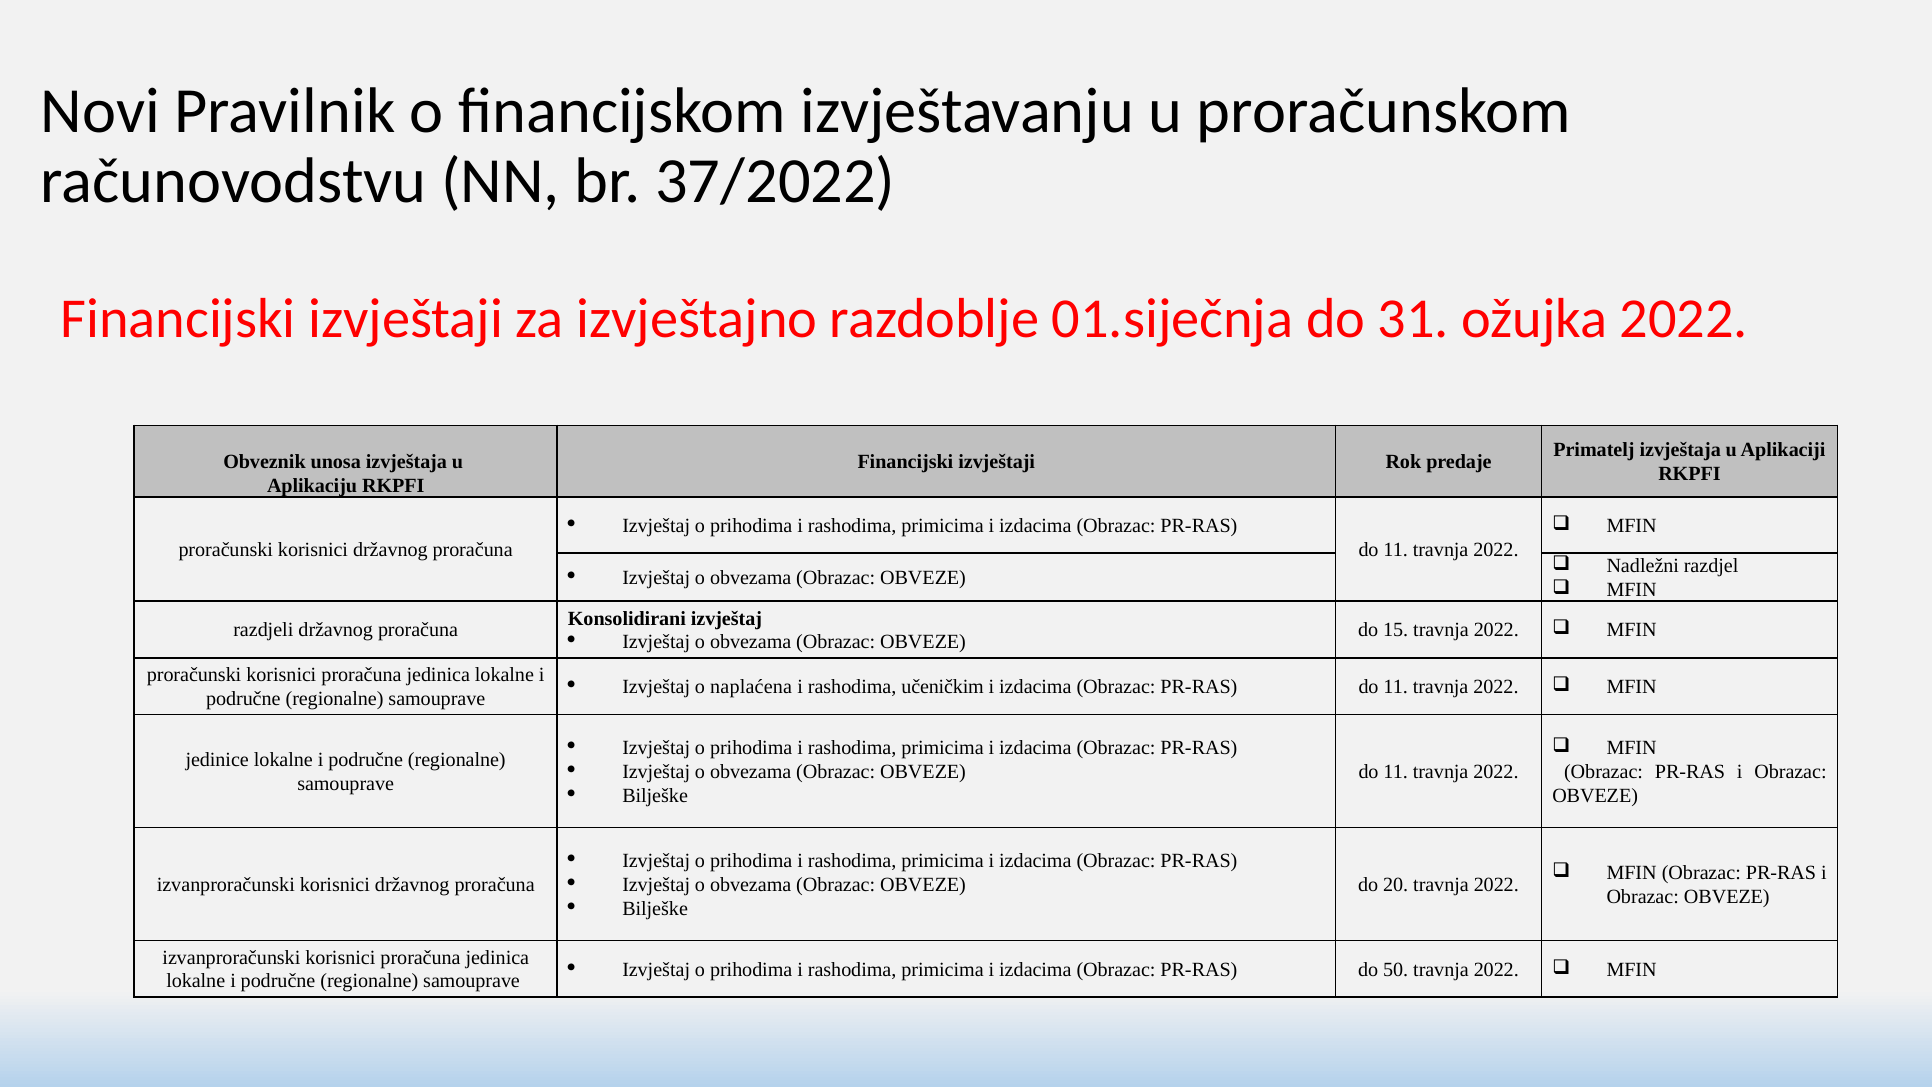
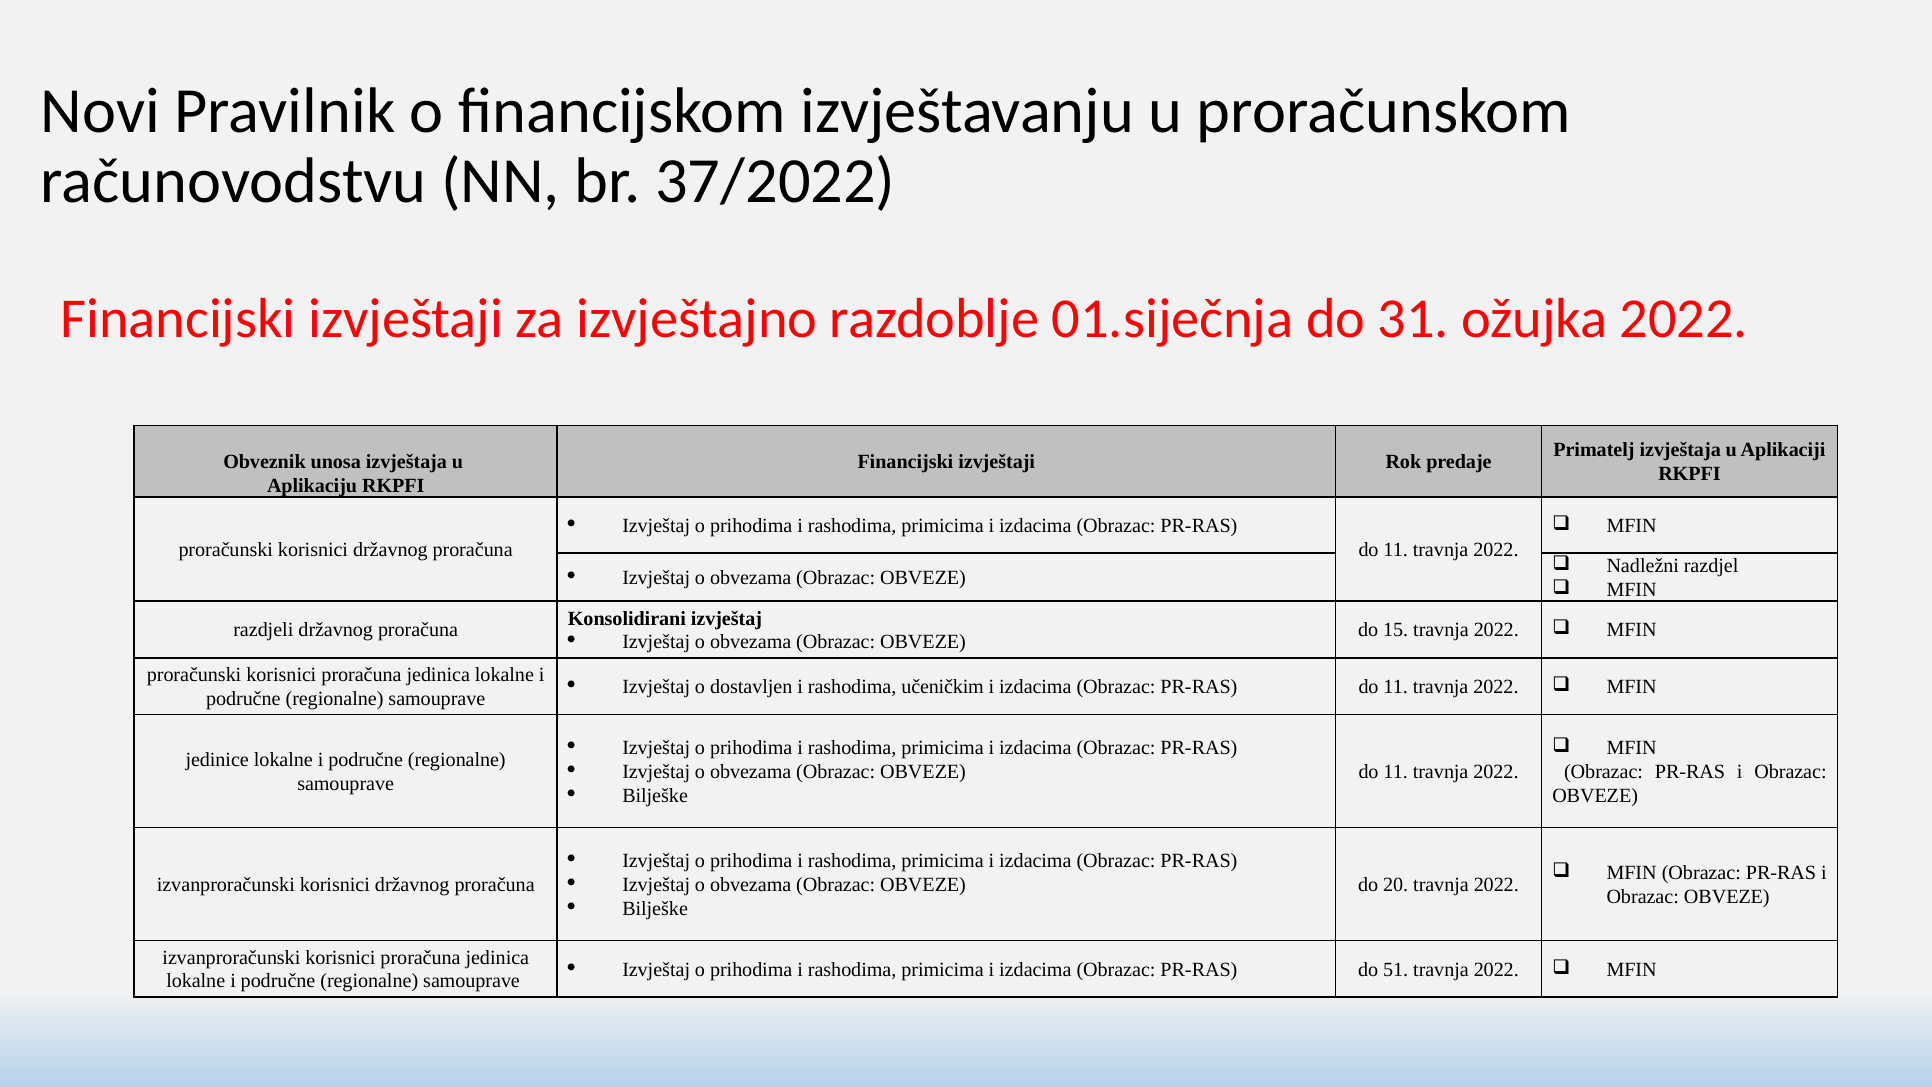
naplaćena: naplaćena -> dostavljen
50: 50 -> 51
